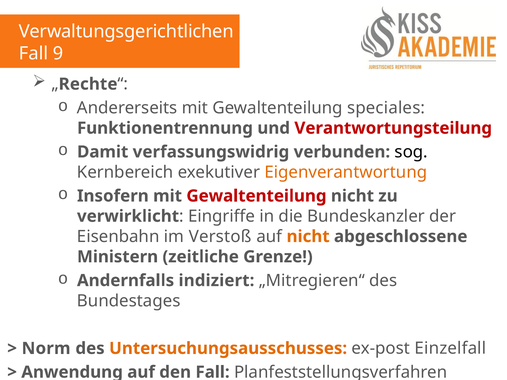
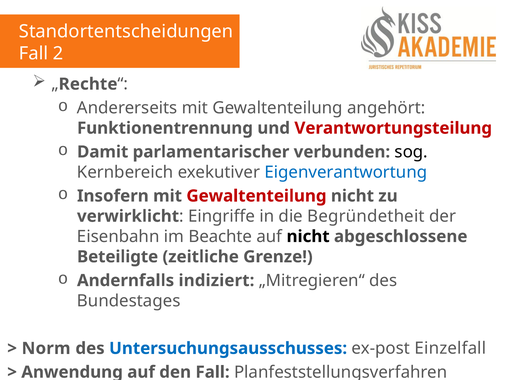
Verwaltungsgerichtlichen: Verwaltungsgerichtlichen -> Standortentscheidungen
9: 9 -> 2
speciales: speciales -> angehört
verfassungswidrig: verfassungswidrig -> parlamentarischer
Eigenverantwortung colour: orange -> blue
Bundeskanzler: Bundeskanzler -> Begründetheit
Verstoß: Verstoß -> Beachte
nicht at (308, 237) colour: orange -> black
Ministern: Ministern -> Beteiligte
Untersuchungsausschusses colour: orange -> blue
